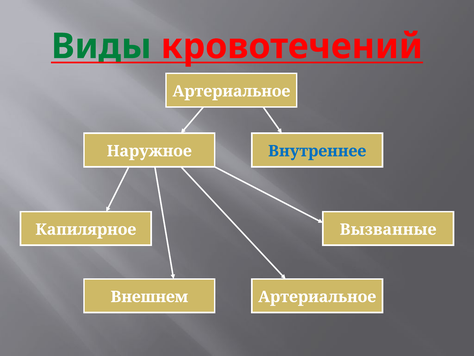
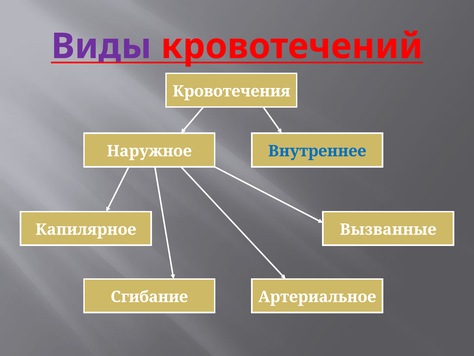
Виды colour: green -> purple
Артериальное at (231, 91): Артериальное -> Кровотечения
Внешнем: Внешнем -> Сгибание
